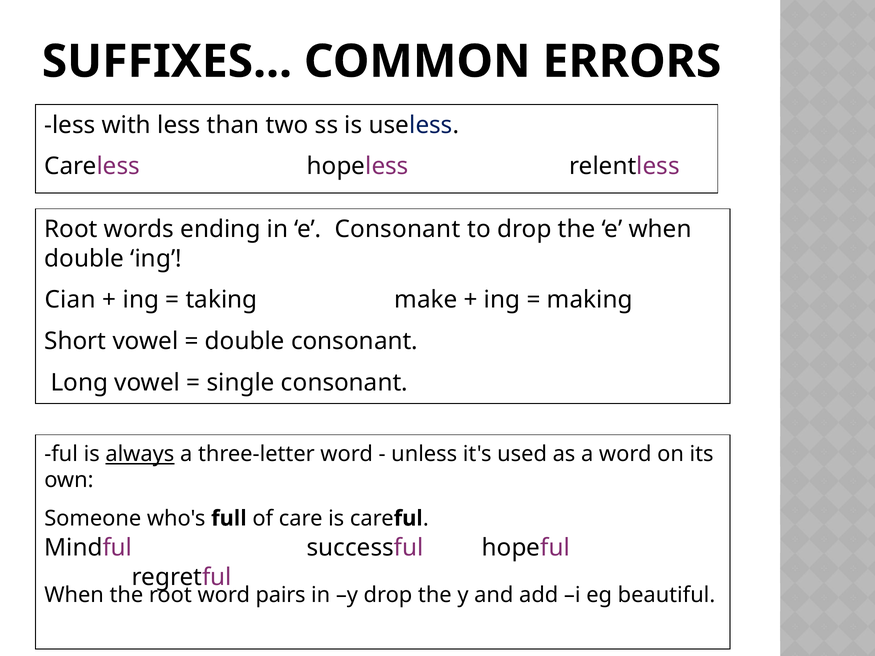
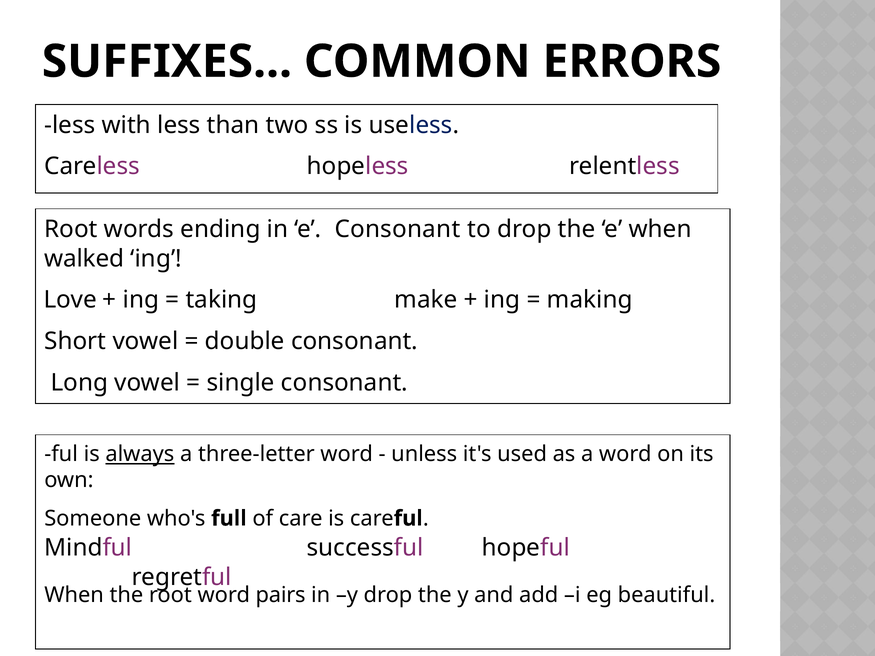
double at (84, 259): double -> walked
Cian: Cian -> Love
